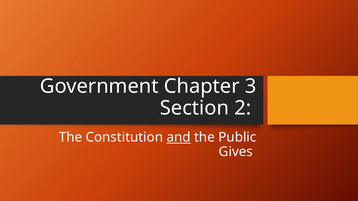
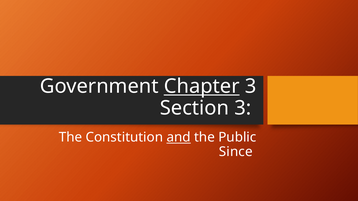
Chapter underline: none -> present
Section 2: 2 -> 3
Gives: Gives -> Since
